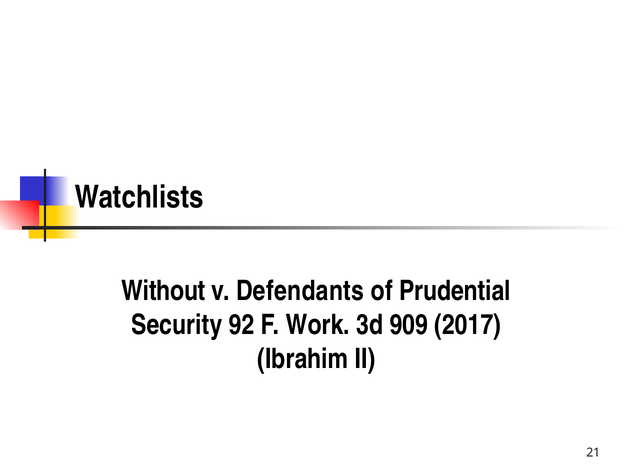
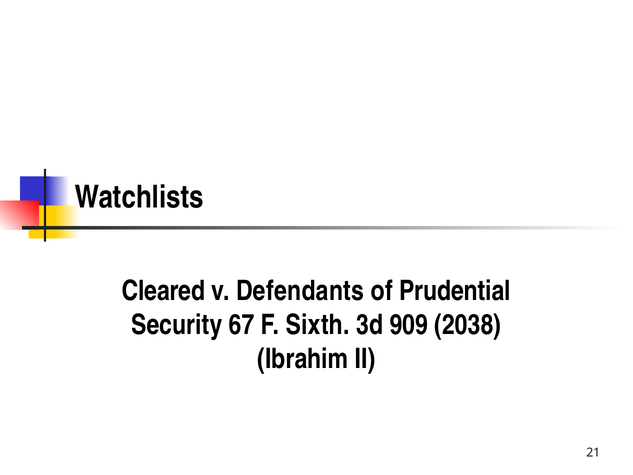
Without: Without -> Cleared
92: 92 -> 67
Work: Work -> Sixth
2017: 2017 -> 2038
